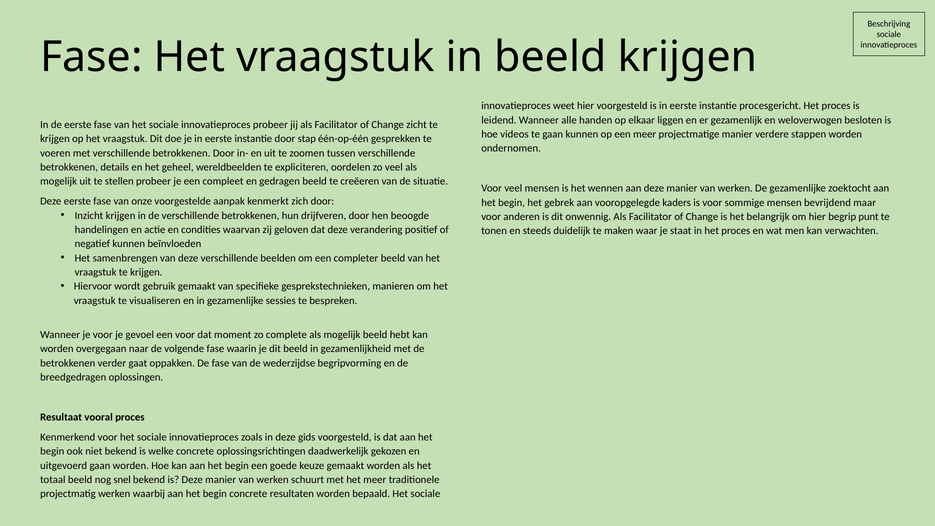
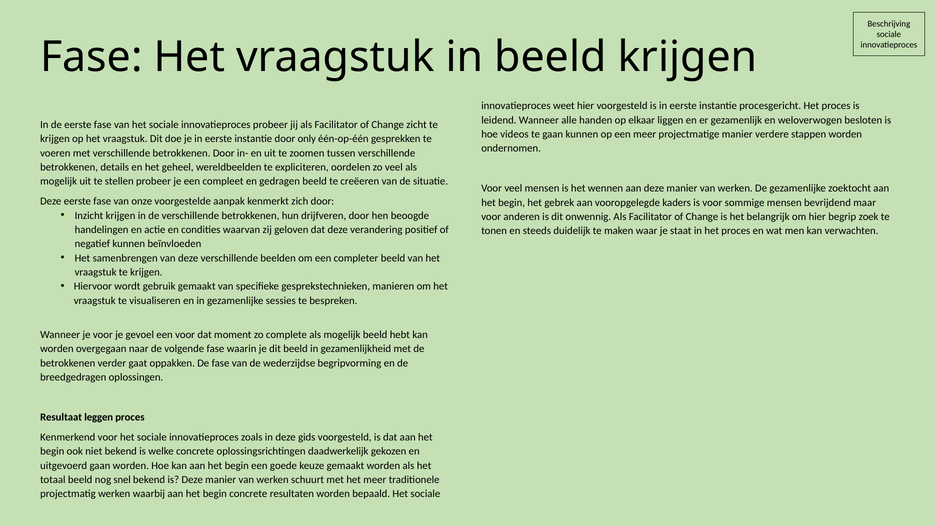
stap: stap -> only
punt: punt -> zoek
vooral: vooral -> leggen
